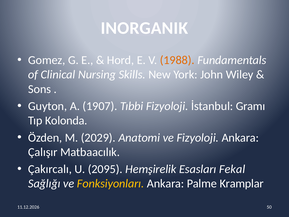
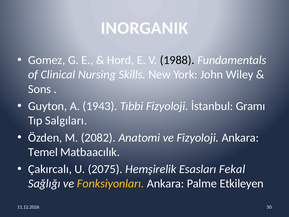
1988 colour: orange -> black
1907: 1907 -> 1943
Kolonda: Kolonda -> Salgıları
2029: 2029 -> 2082
Çalışır: Çalışır -> Temel
2095: 2095 -> 2075
Kramplar: Kramplar -> Etkileyen
